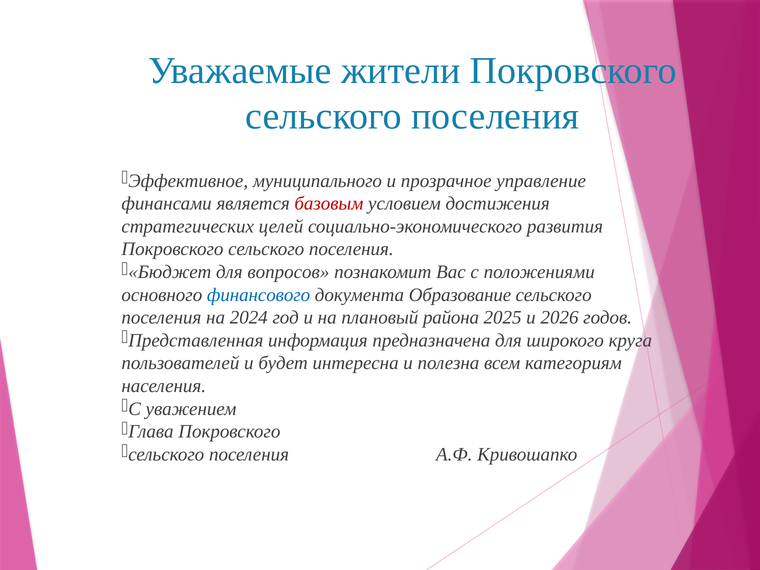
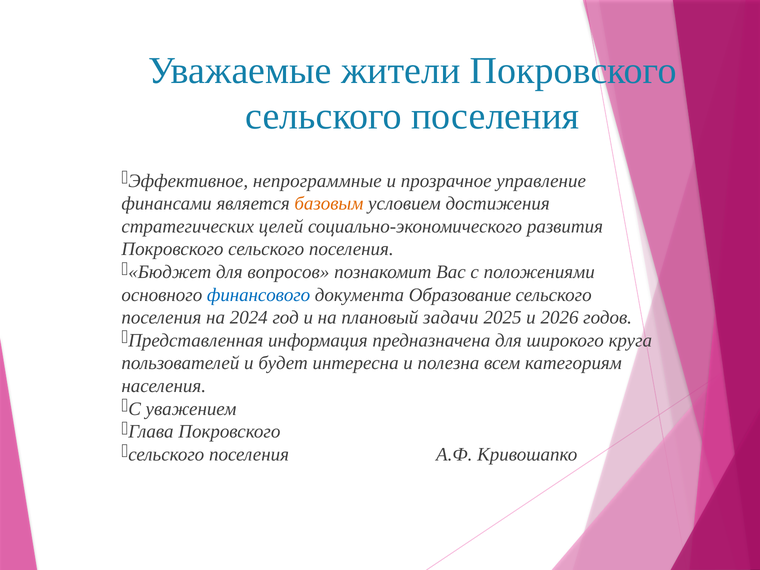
муниципального: муниципального -> непрограммные
базовым colour: red -> orange
района: района -> задачи
